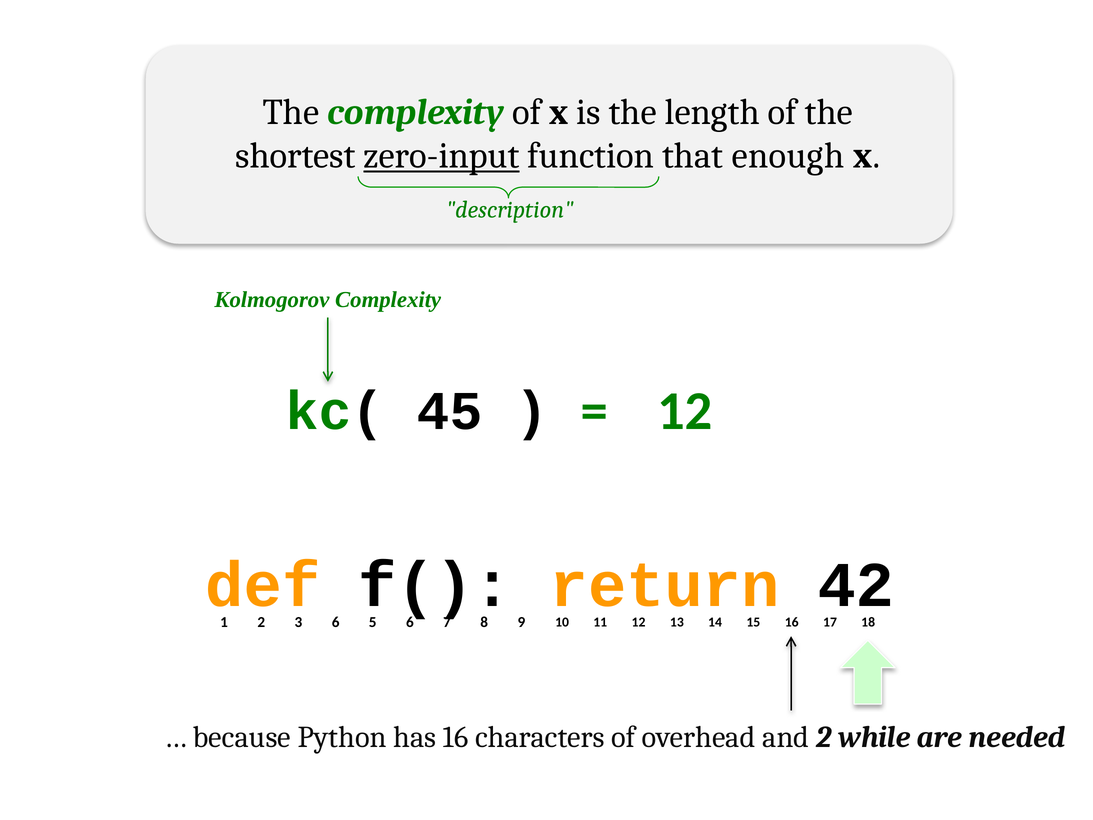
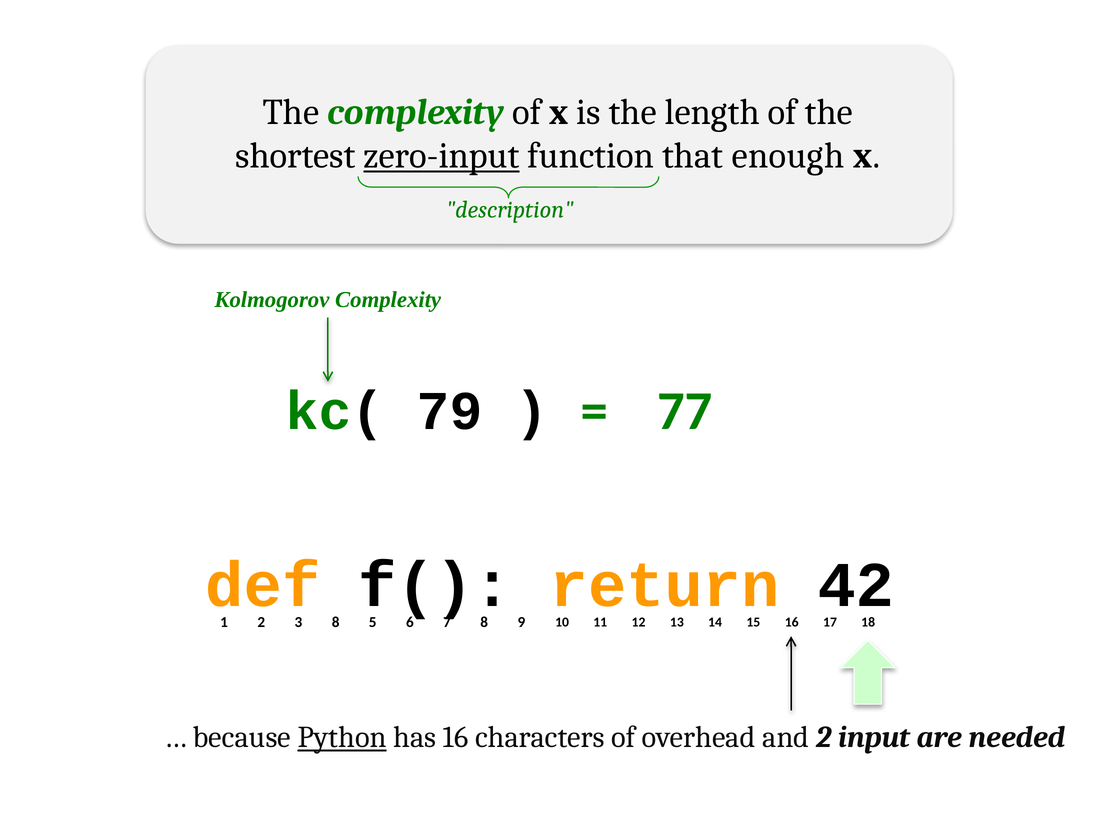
45: 45 -> 79
12 at (685, 411): 12 -> 77
6 at (336, 622): 6 -> 8
Python underline: none -> present
while: while -> input
